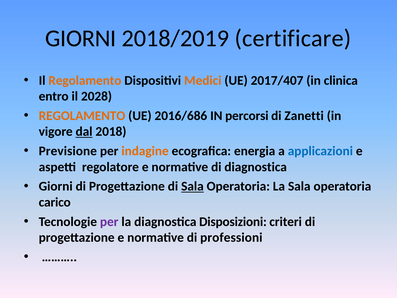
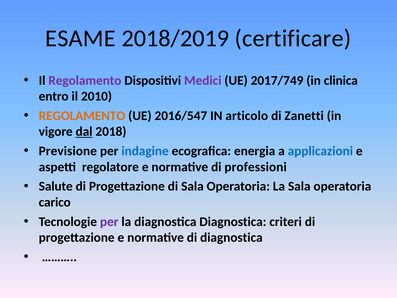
GIORNI at (81, 38): GIORNI -> ESAME
Regolamento at (85, 80) colour: orange -> purple
Medici colour: orange -> purple
2017/407: 2017/407 -> 2017/749
2028: 2028 -> 2010
2016/686: 2016/686 -> 2016/547
percorsi: percorsi -> articolo
indagine colour: orange -> blue
di diagnostica: diagnostica -> professioni
Giorni at (56, 186): Giorni -> Salute
Sala at (192, 186) underline: present -> none
diagnostica Disposizioni: Disposizioni -> Diagnostica
di professioni: professioni -> diagnostica
